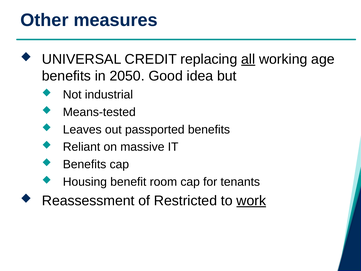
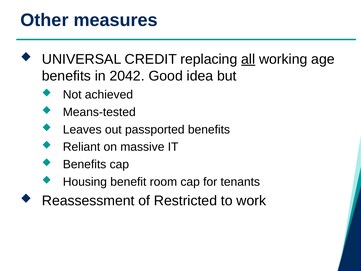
2050: 2050 -> 2042
industrial: industrial -> achieved
work underline: present -> none
